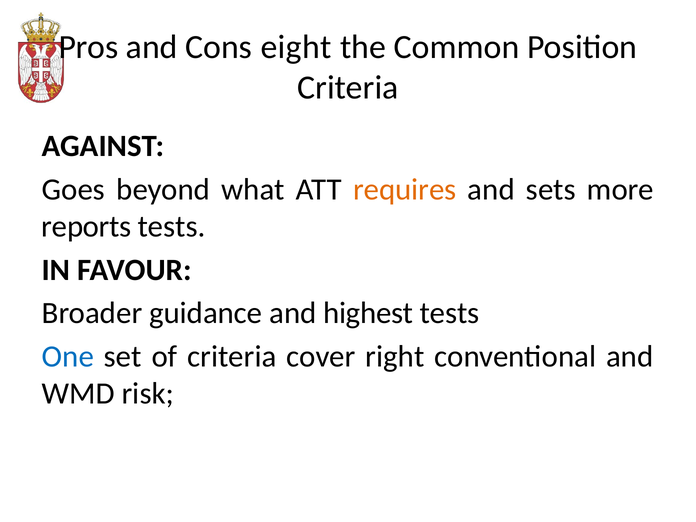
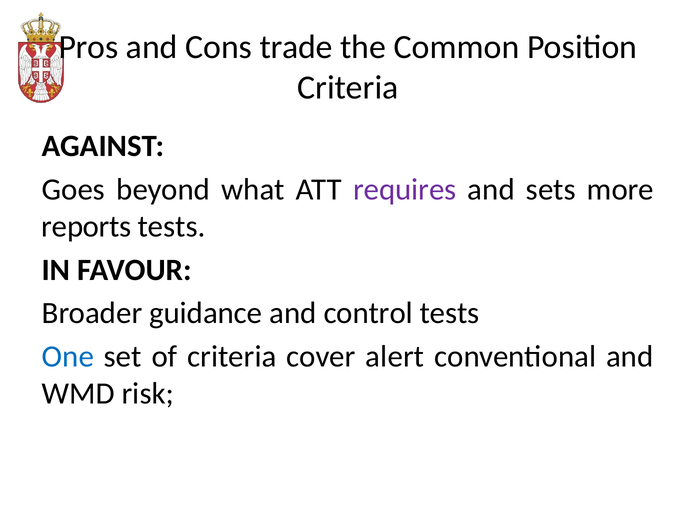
eight: eight -> trade
requires colour: orange -> purple
highest: highest -> control
right: right -> alert
